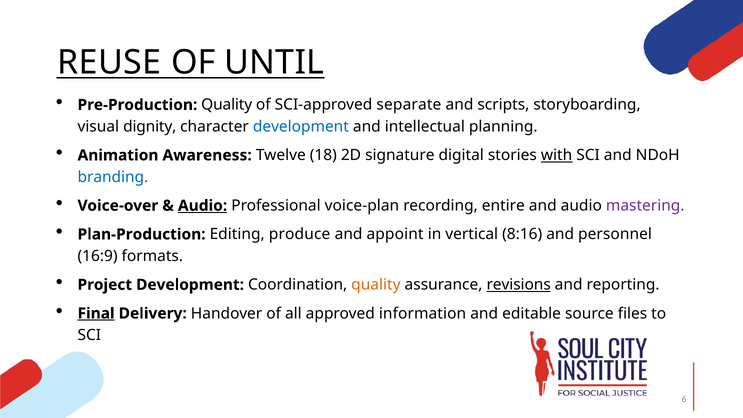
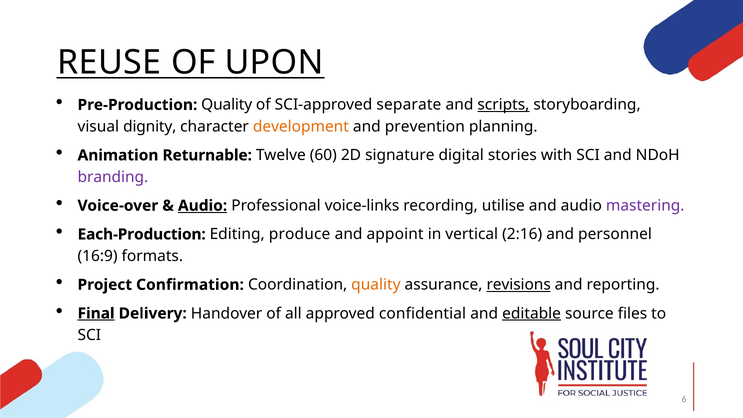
UNTIL: UNTIL -> UPON
scripts underline: none -> present
development at (301, 127) colour: blue -> orange
intellectual: intellectual -> prevention
Awareness: Awareness -> Returnable
18: 18 -> 60
with underline: present -> none
branding colour: blue -> purple
voice-plan: voice-plan -> voice-links
entire: entire -> utilise
Plan-Production: Plan-Production -> Each-Production
8:16: 8:16 -> 2:16
Project Development: Development -> Confirmation
information: information -> confidential
editable underline: none -> present
